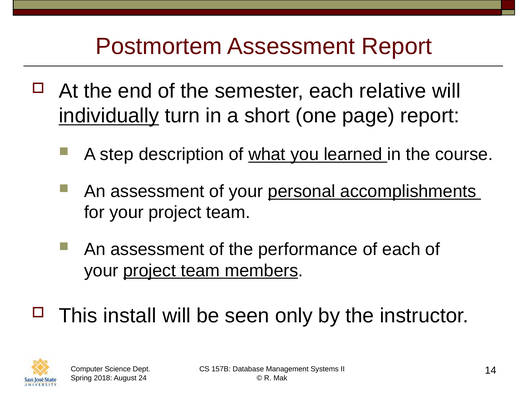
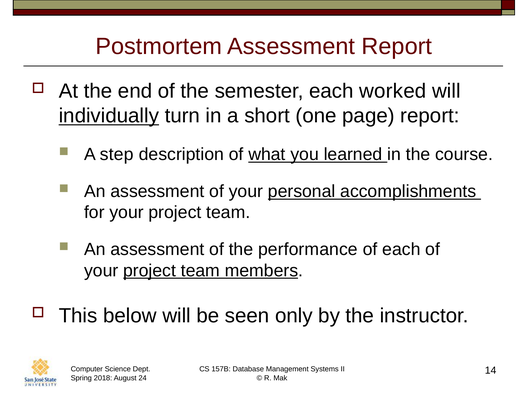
relative: relative -> worked
install: install -> below
